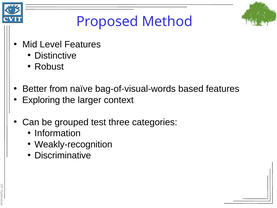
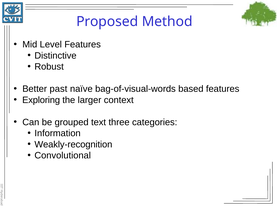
from: from -> past
test: test -> text
Discriminative: Discriminative -> Convolutional
